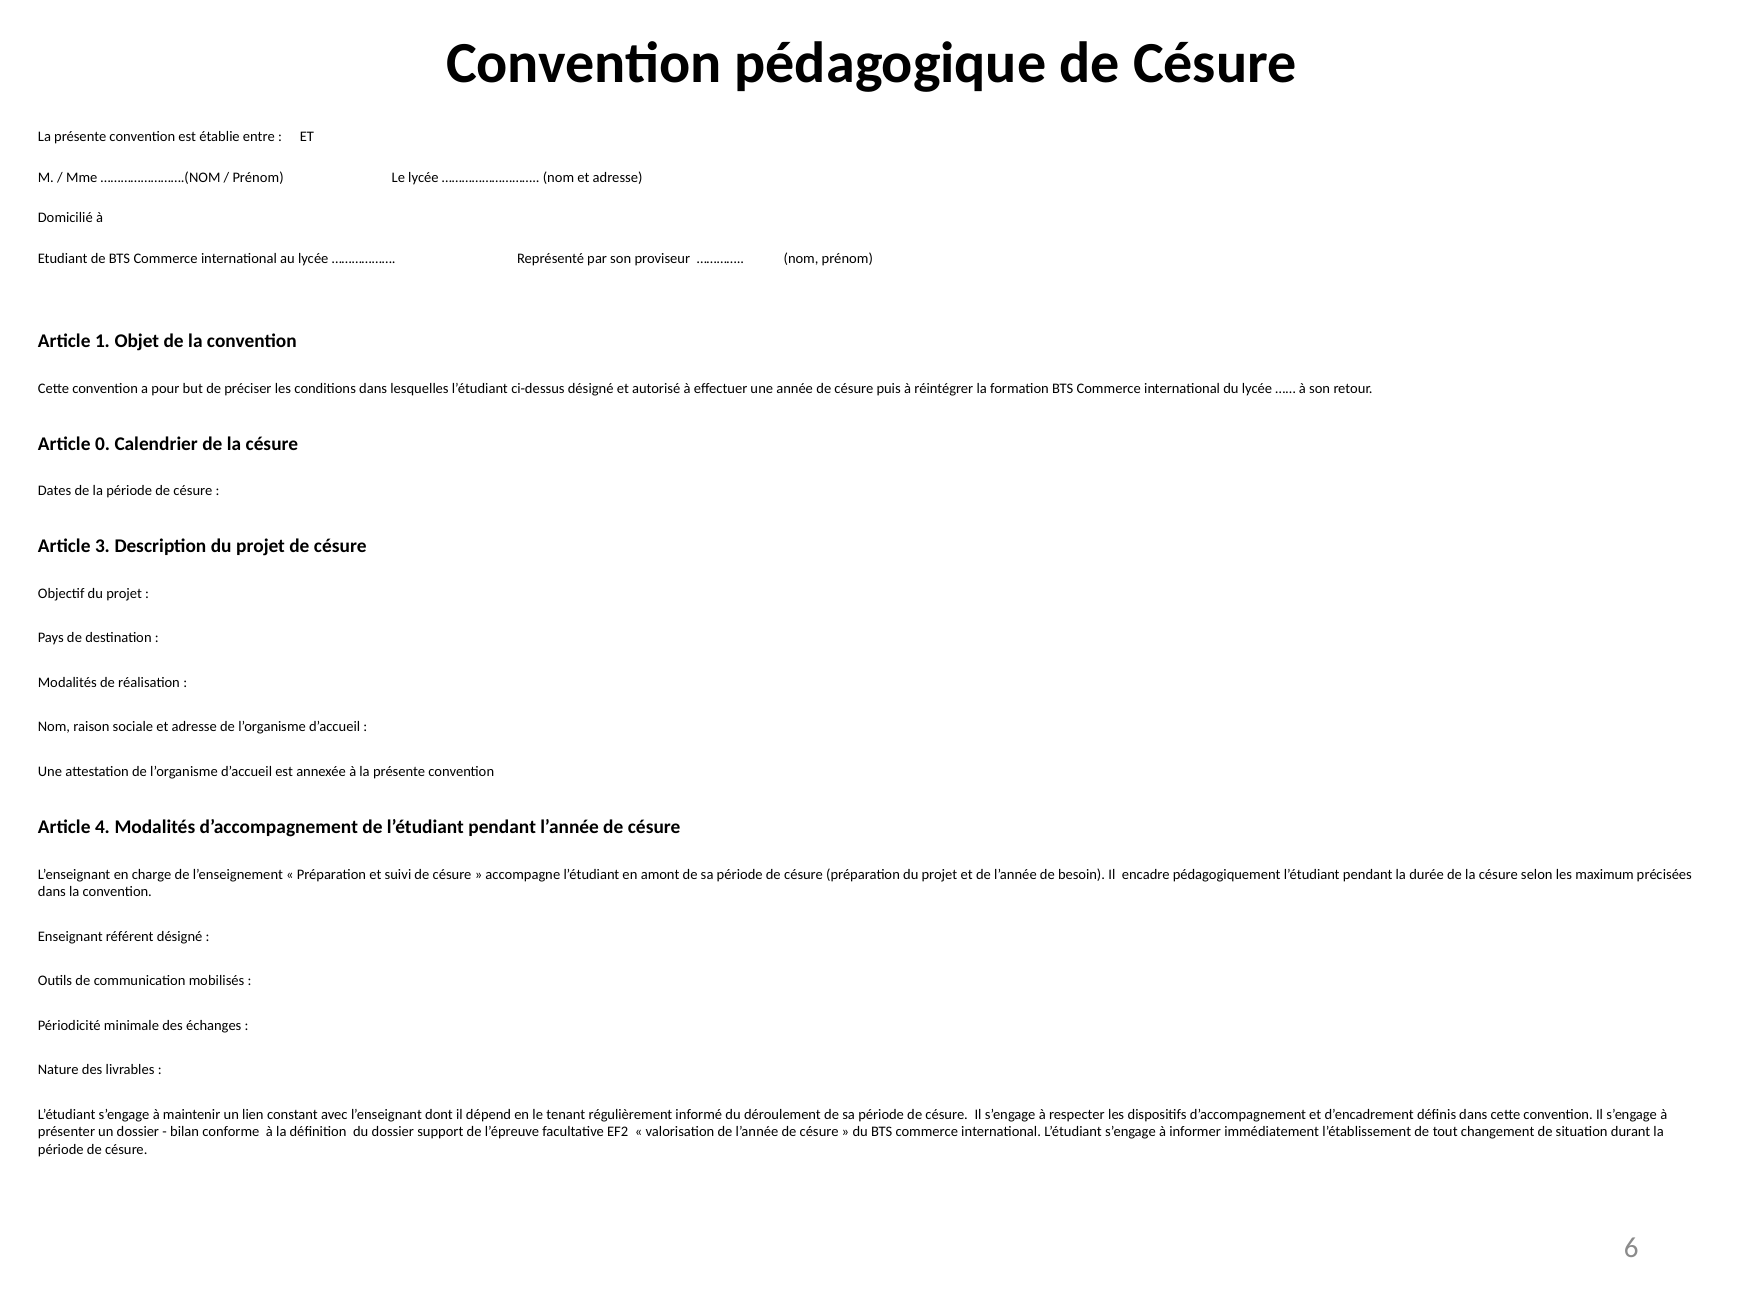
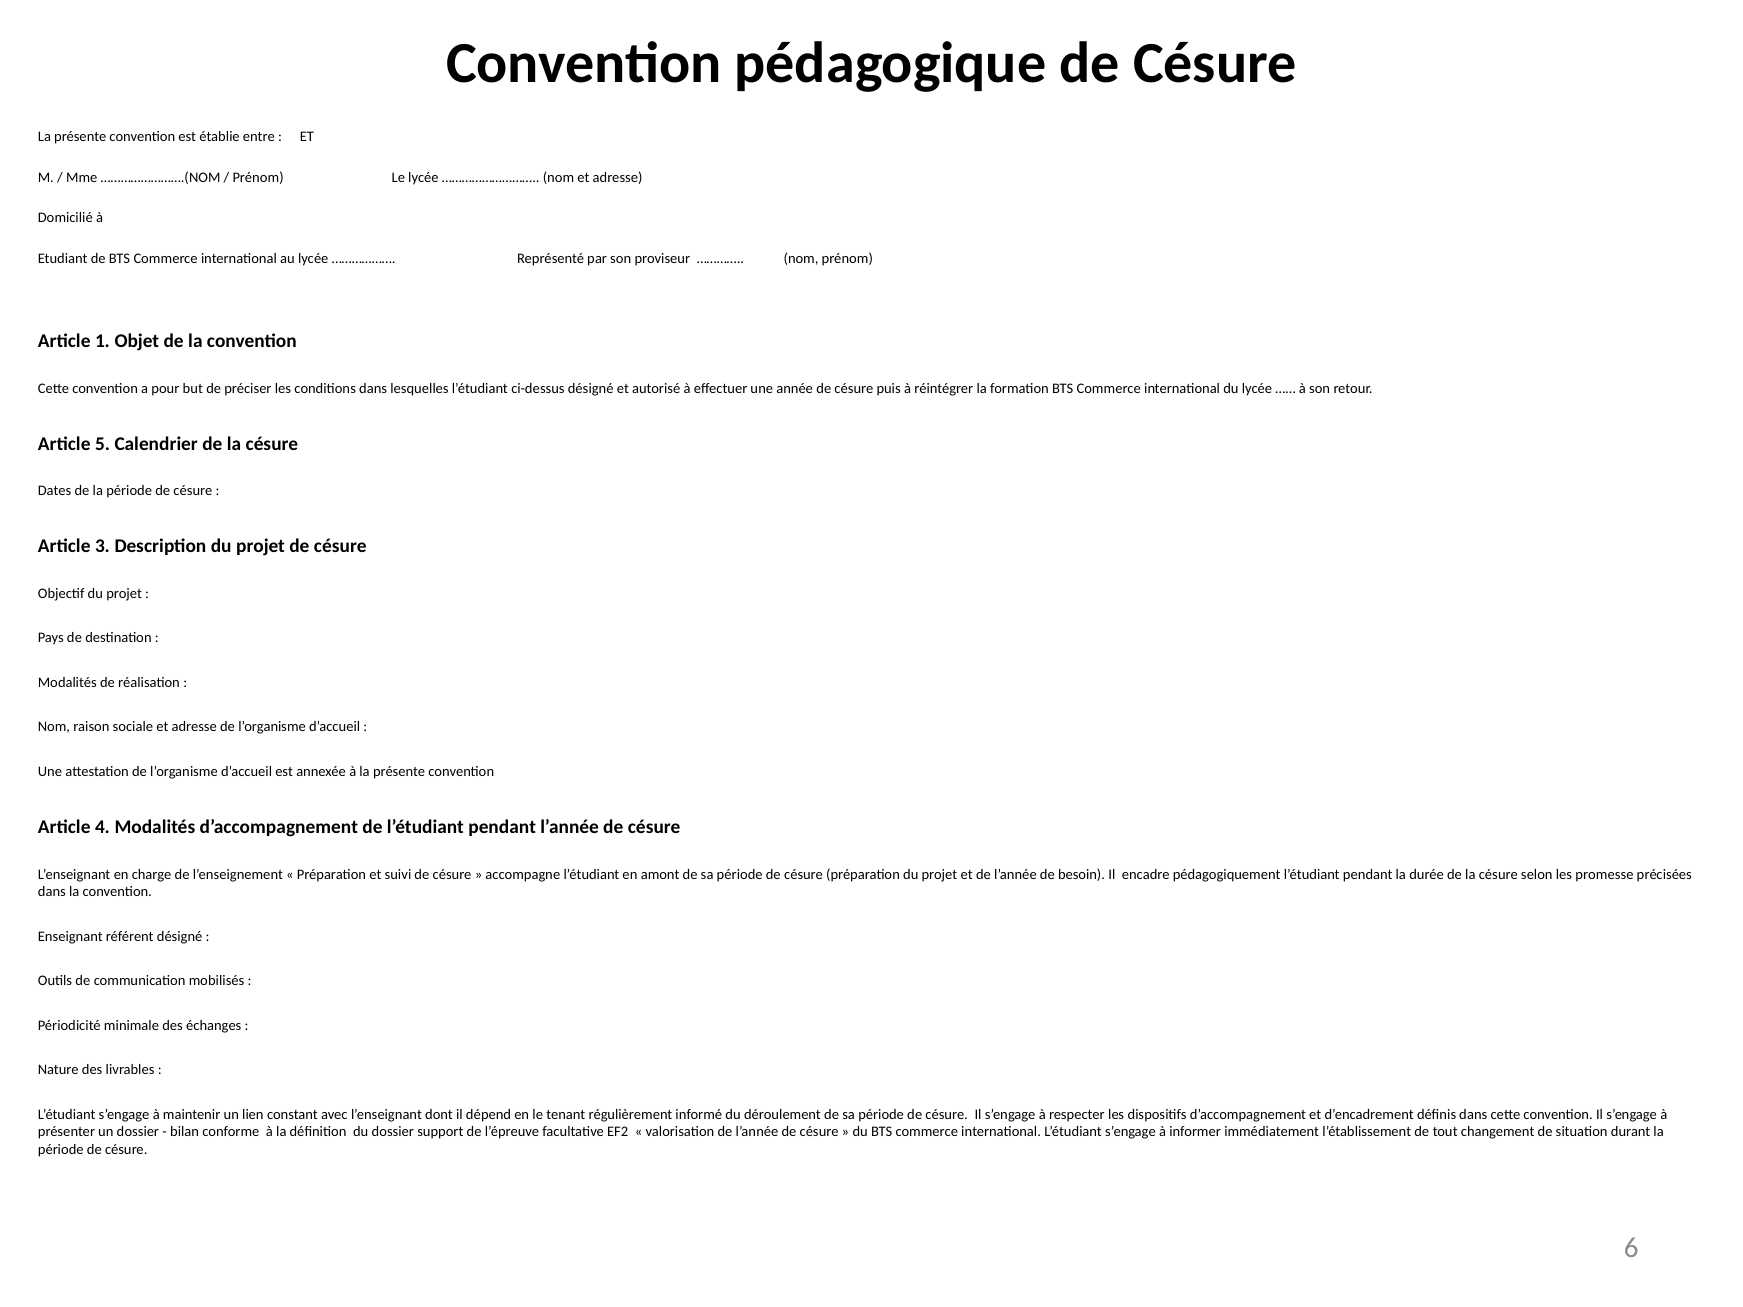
0: 0 -> 5
maximum: maximum -> promesse
